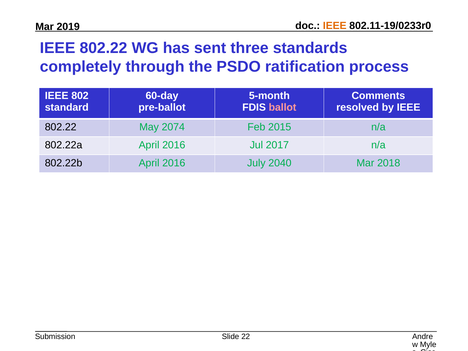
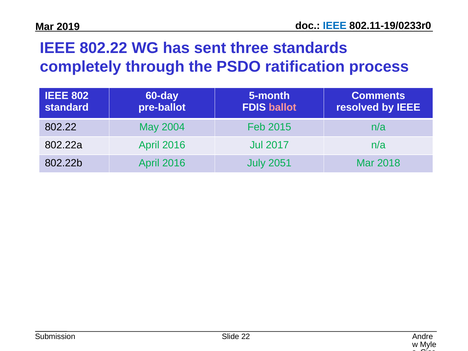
IEEE at (335, 26) colour: orange -> blue
2074: 2074 -> 2004
2040: 2040 -> 2051
